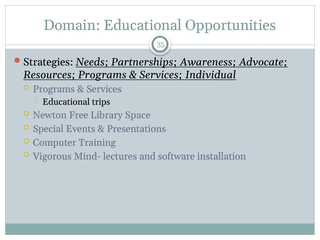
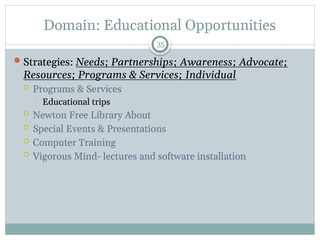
Space: Space -> About
